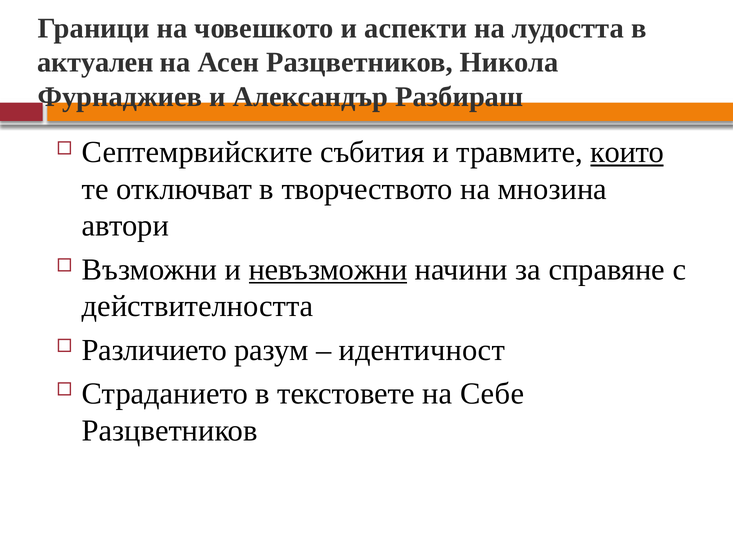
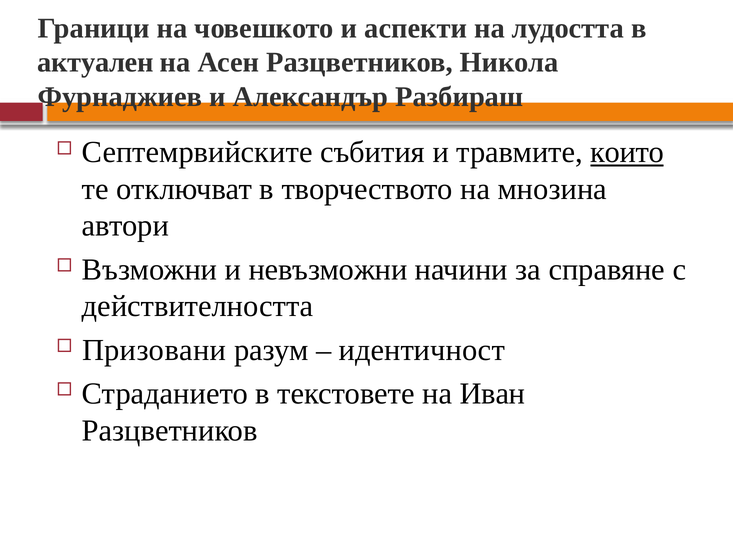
невъзможни underline: present -> none
Различието: Различието -> Призовани
Себе: Себе -> Иван
